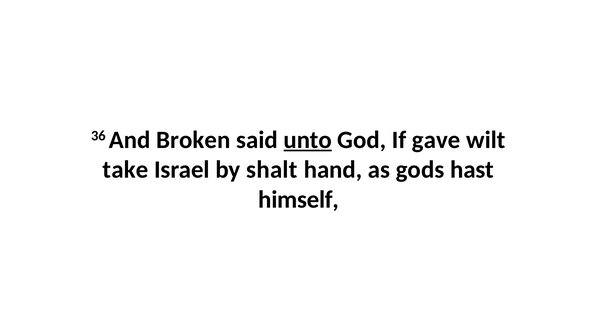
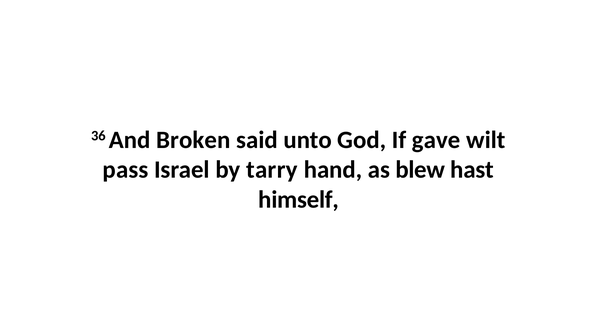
unto underline: present -> none
take: take -> pass
shalt: shalt -> tarry
gods: gods -> blew
